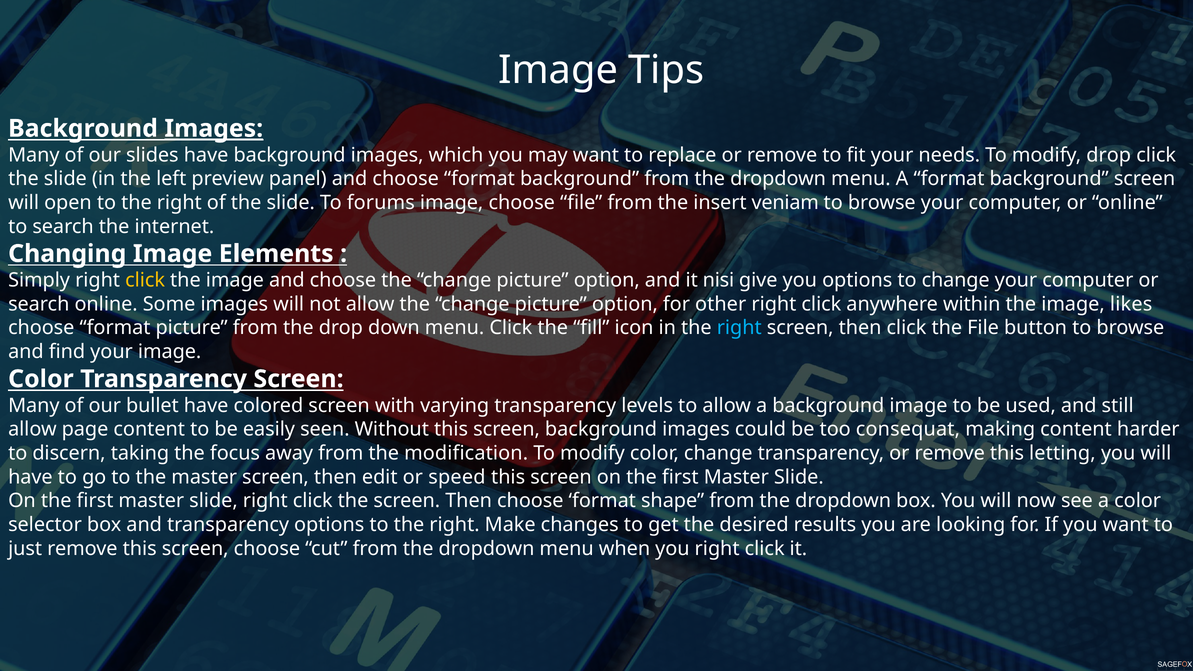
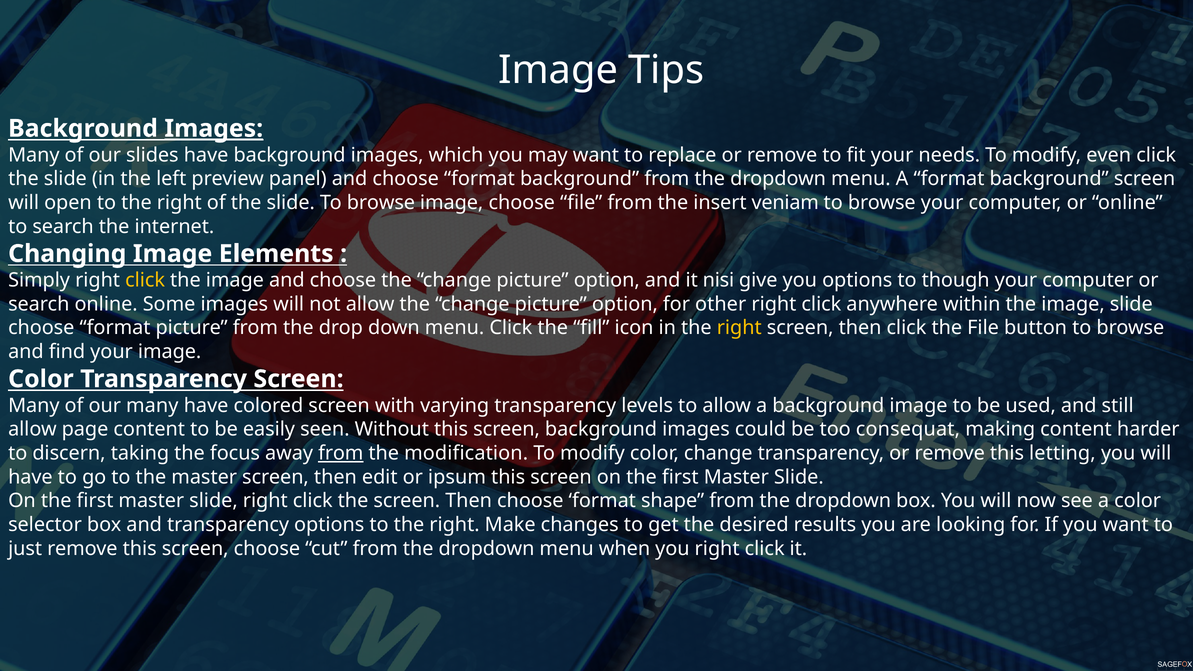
modify drop: drop -> even
slide To forums: forums -> browse
to change: change -> though
image likes: likes -> slide
right at (739, 328) colour: light blue -> yellow
our bullet: bullet -> many
from at (341, 453) underline: none -> present
speed: speed -> ipsum
